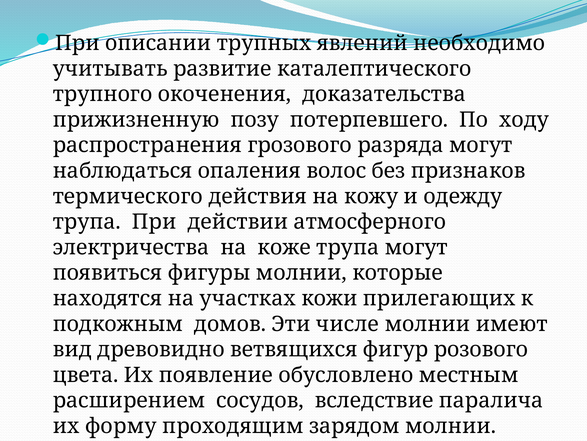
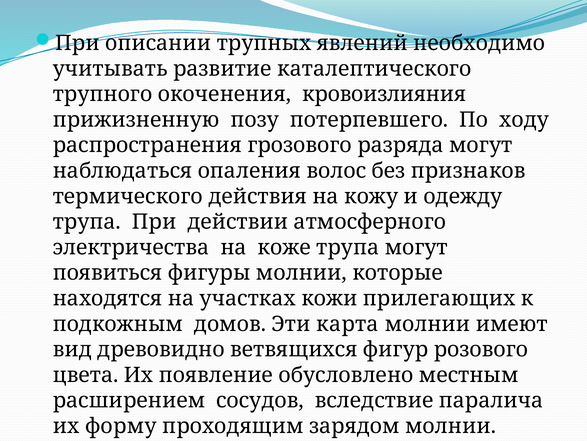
доказательства: доказательства -> кровоизлияния
числе: числе -> карта
